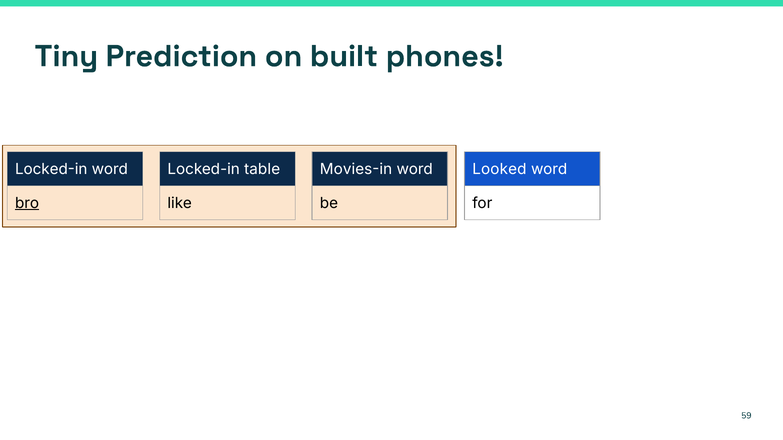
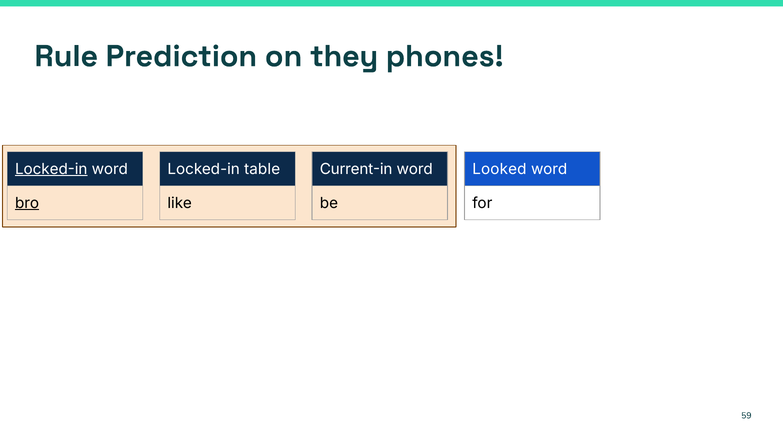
Tiny: Tiny -> Rule
built: built -> they
Locked-in at (51, 169) underline: none -> present
Movies-in: Movies-in -> Current-in
